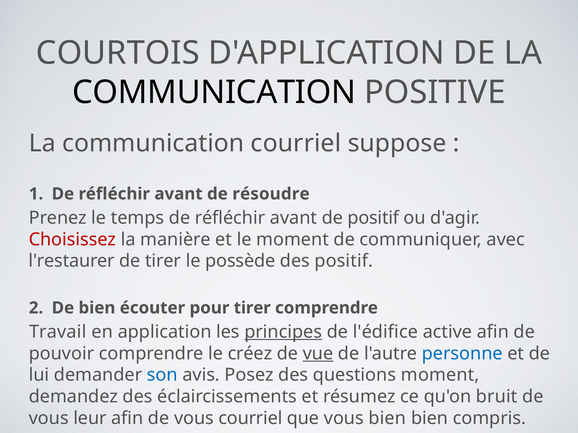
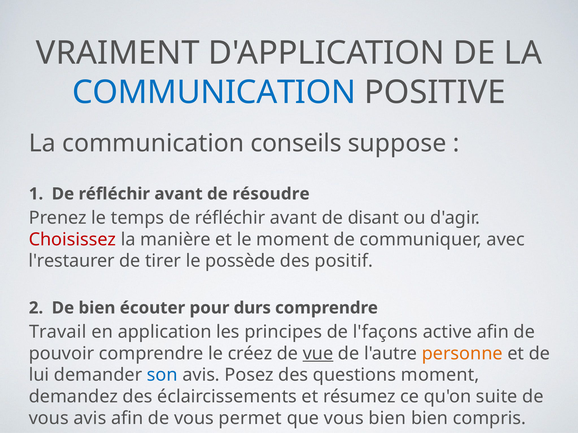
COURTOIS: COURTOIS -> VRAIMENT
COMMUNICATION at (214, 92) colour: black -> blue
communication courriel: courriel -> conseils
de positif: positif -> disant
pour tirer: tirer -> durs
principes underline: present -> none
l'édifice: l'édifice -> l'façons
personne colour: blue -> orange
bruit: bruit -> suite
vous leur: leur -> avis
vous courriel: courriel -> permet
